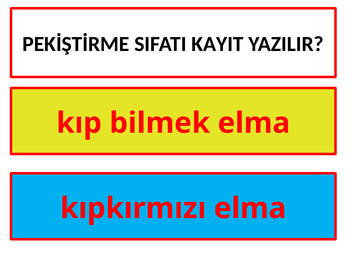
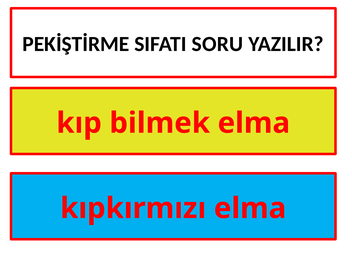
KAYIT: KAYIT -> SORU
